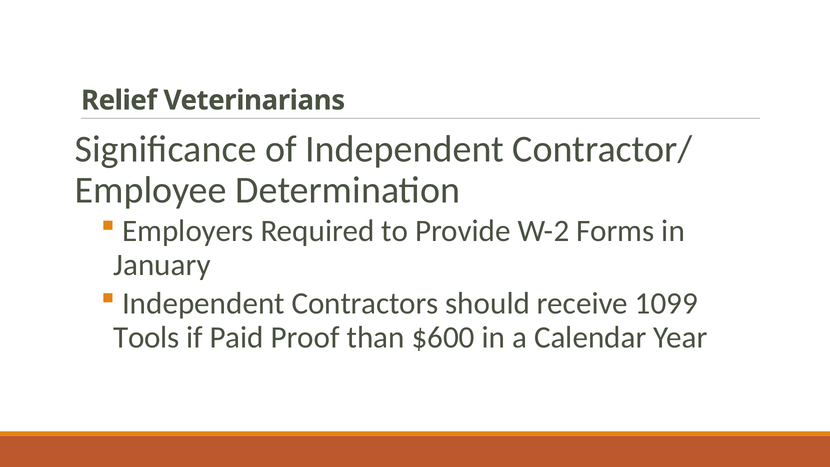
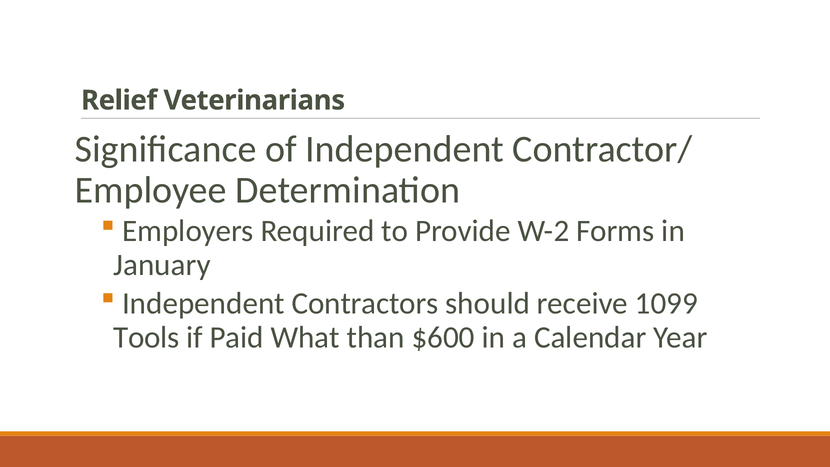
Proof: Proof -> What
